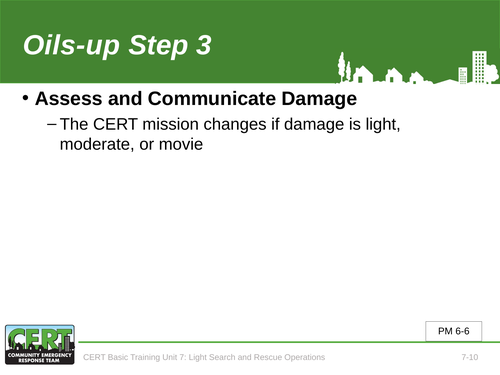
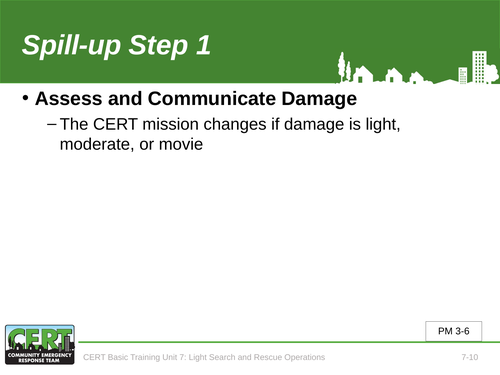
Oils-up: Oils-up -> Spill-up
3: 3 -> 1
6-6: 6-6 -> 3-6
